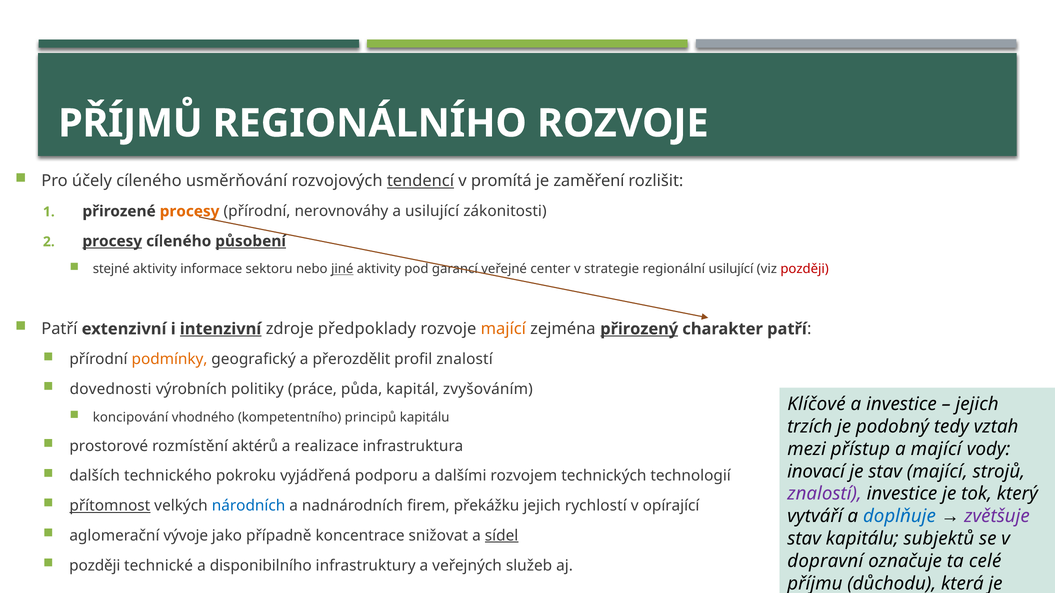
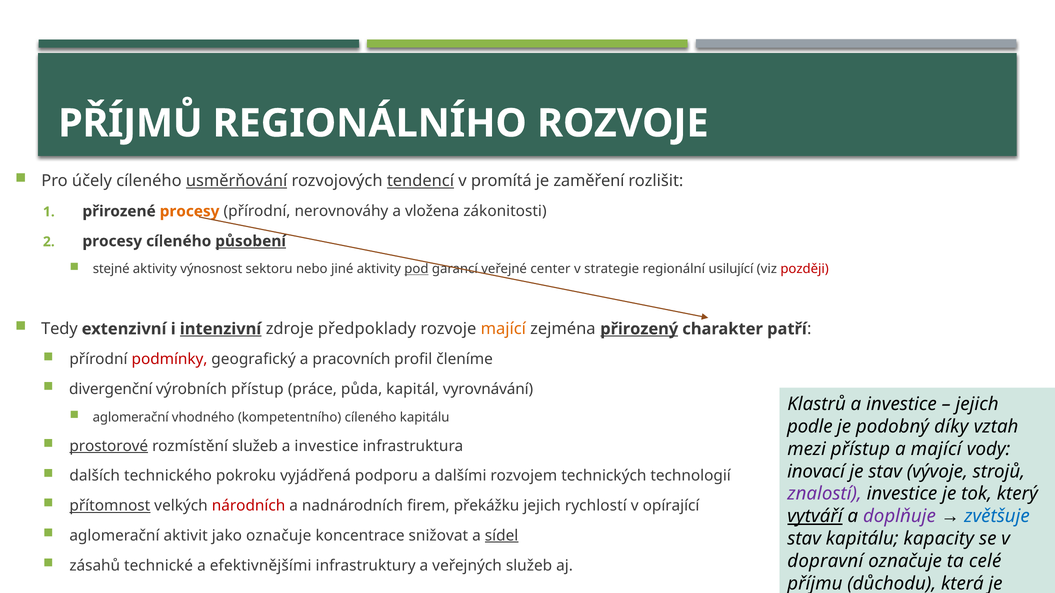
usměrňování underline: none -> present
a usilující: usilující -> vložena
procesy at (112, 241) underline: present -> none
informace: informace -> výnosnost
jiné underline: present -> none
pod underline: none -> present
Patří at (59, 329): Patří -> Tedy
podmínky colour: orange -> red
přerozdělit: přerozdělit -> pracovních
profil znalostí: znalostí -> členíme
dovednosti: dovednosti -> divergenční
výrobních politiky: politiky -> přístup
zvyšováním: zvyšováním -> vyrovnávání
Klíčové: Klíčové -> Klastrů
koncipování at (131, 418): koncipování -> aglomerační
kompetentního principů: principů -> cíleného
trzích: trzích -> podle
tedy: tedy -> díky
prostorové underline: none -> present
rozmístění aktérů: aktérů -> služeb
realizace at (327, 446): realizace -> investice
stav mající: mající -> vývoje
národních colour: blue -> red
vytváří underline: none -> present
doplňuje colour: blue -> purple
zvětšuje colour: purple -> blue
vývoje: vývoje -> aktivit
jako případně: případně -> označuje
subjektů: subjektů -> kapacity
později at (95, 566): později -> zásahů
disponibilního: disponibilního -> efektivnějšími
